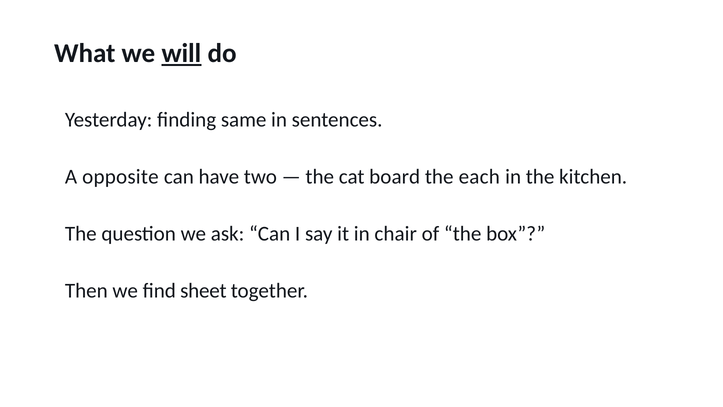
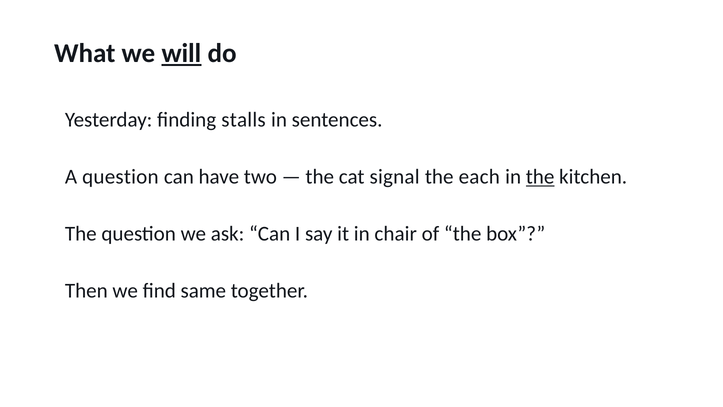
same: same -> stalls
A opposite: opposite -> question
board: board -> signal
the at (540, 177) underline: none -> present
sheet: sheet -> same
